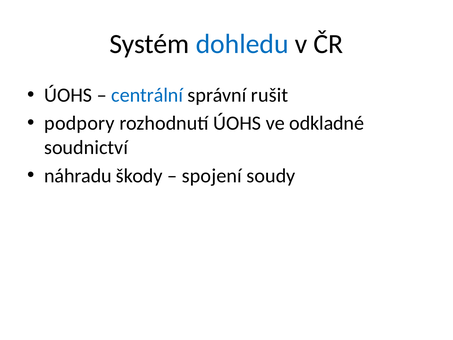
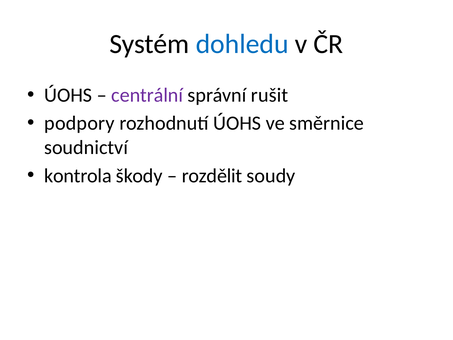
centrální colour: blue -> purple
odkladné: odkladné -> směrnice
náhradu: náhradu -> kontrola
spojení: spojení -> rozdělit
